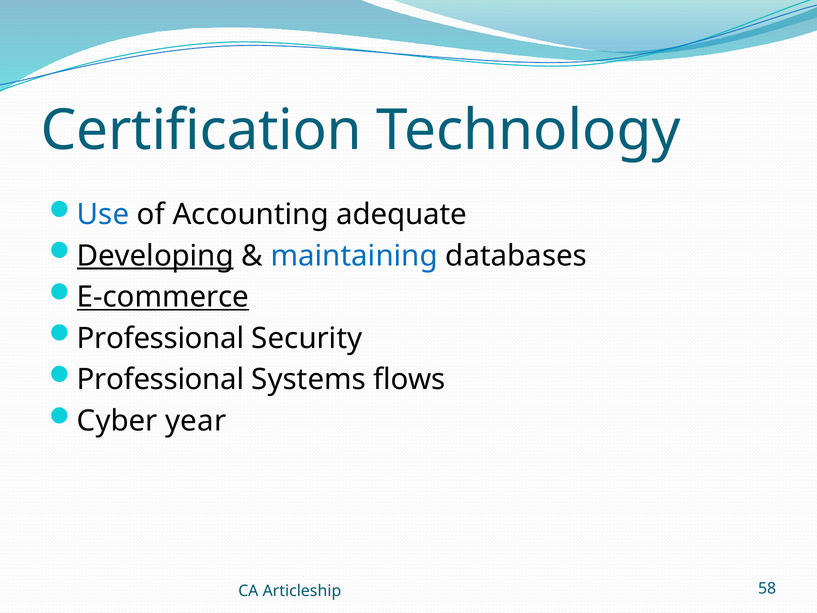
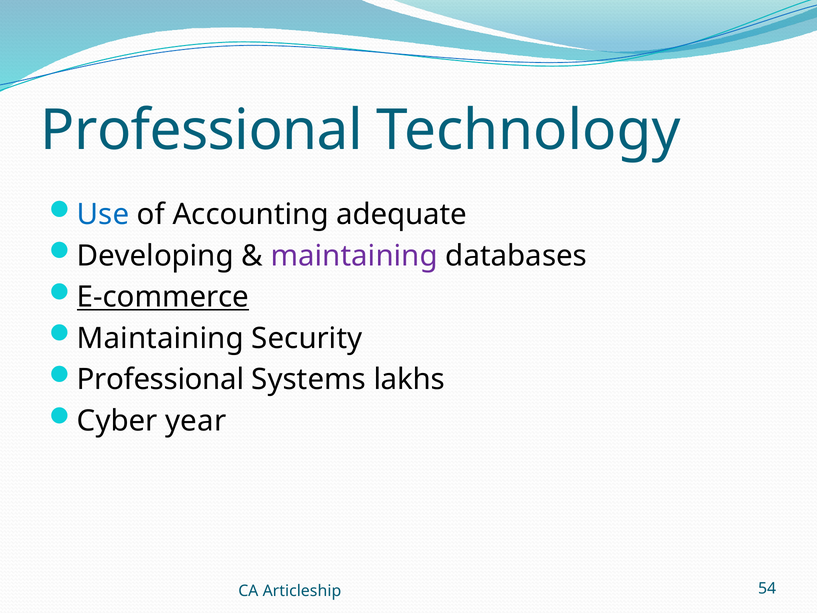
Certification at (201, 130): Certification -> Professional
Developing underline: present -> none
maintaining at (354, 256) colour: blue -> purple
Professional at (160, 338): Professional -> Maintaining
flows: flows -> lakhs
58: 58 -> 54
